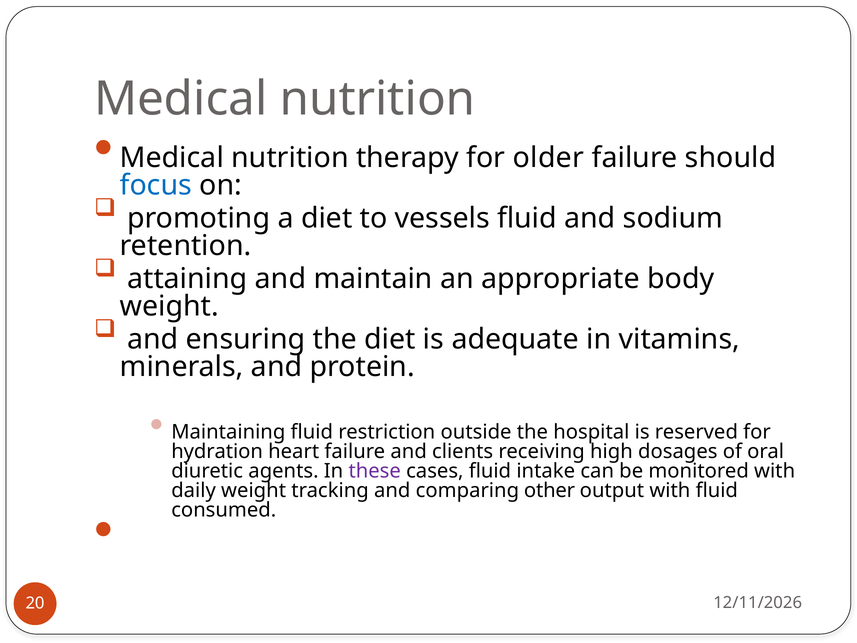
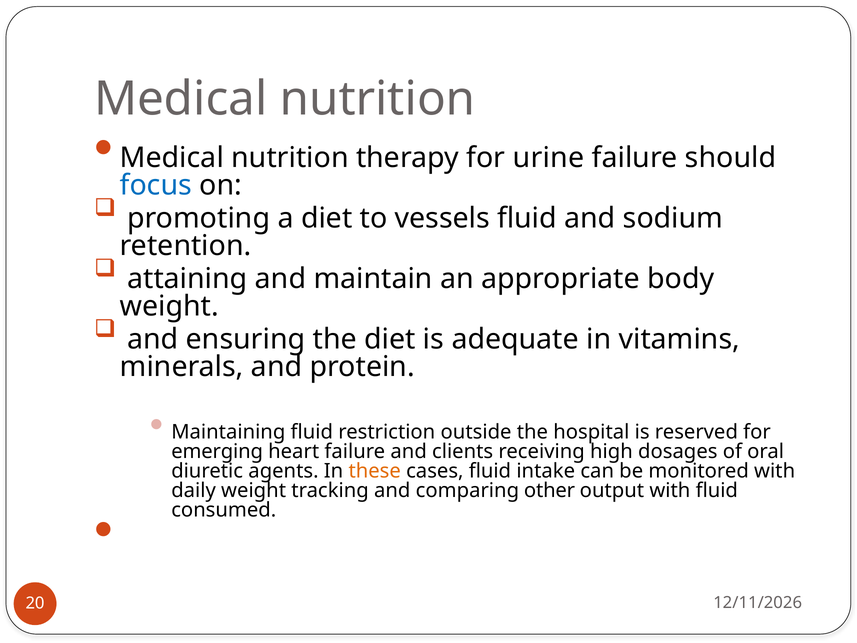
older: older -> urine
hydration: hydration -> emerging
these colour: purple -> orange
